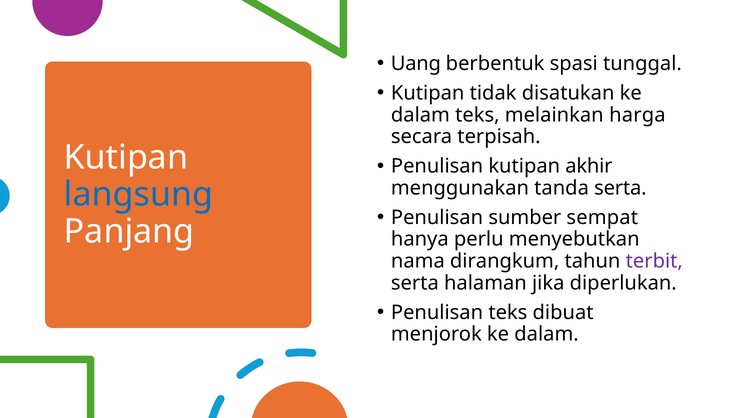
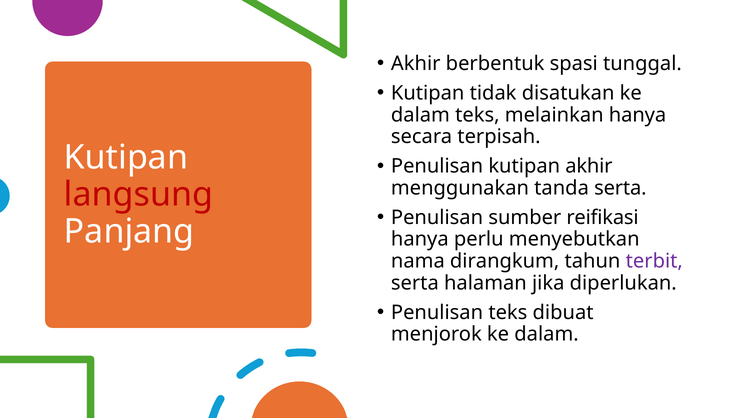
Uang at (416, 64): Uang -> Akhir
melainkan harga: harga -> hanya
langsung colour: blue -> red
sempat: sempat -> reifikasi
